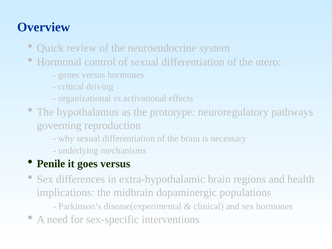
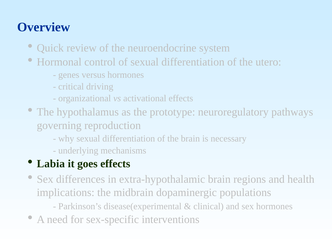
Penile: Penile -> Labia
goes versus: versus -> effects
